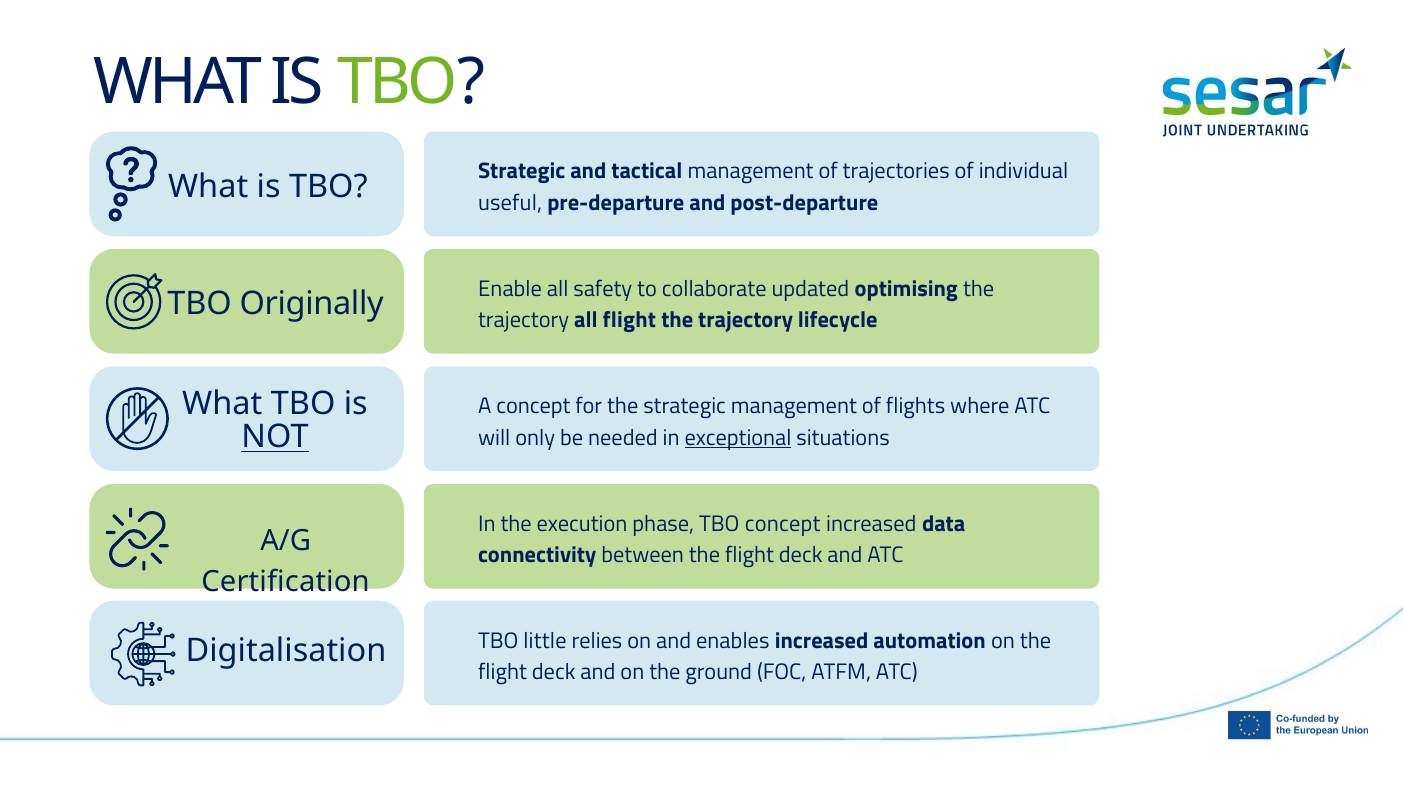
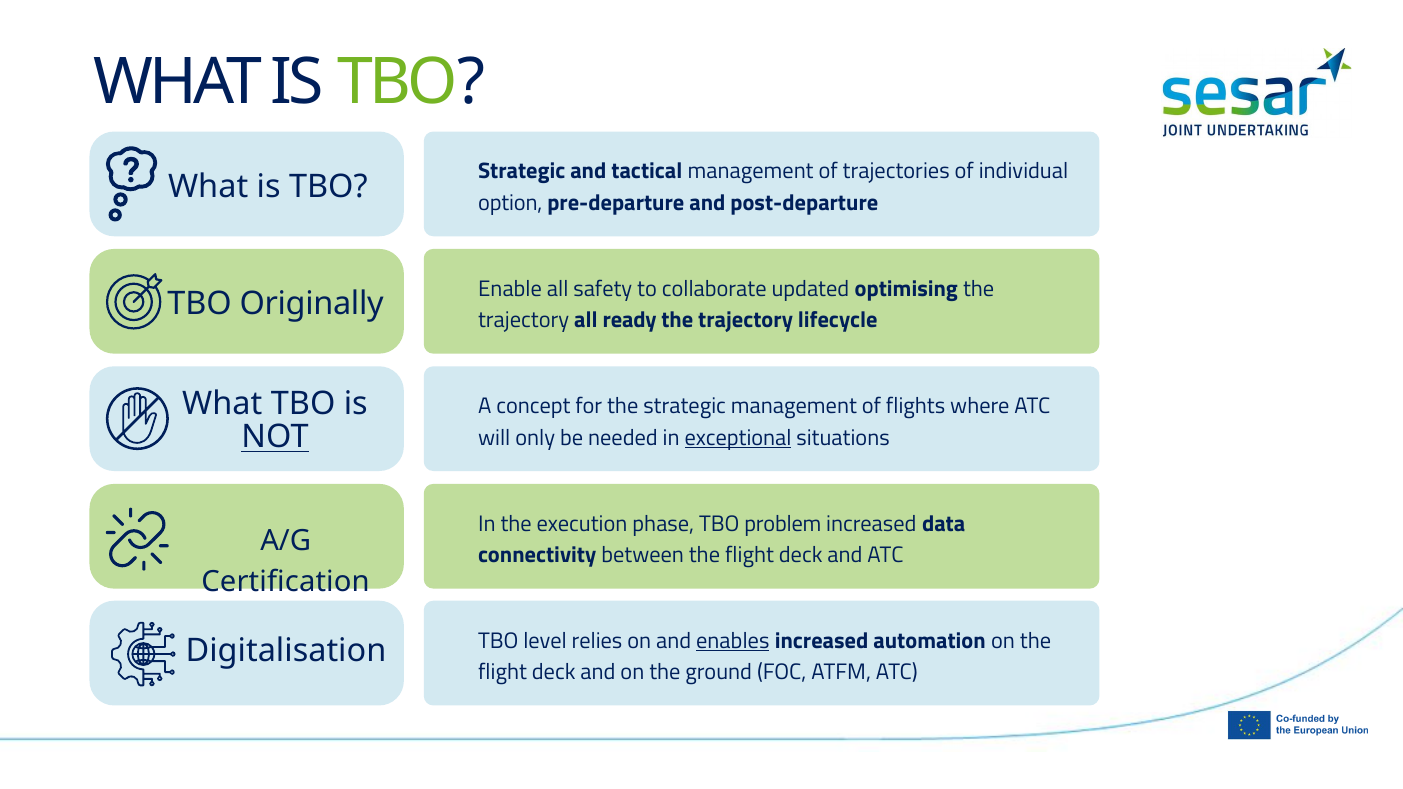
useful: useful -> option
all flight: flight -> ready
TBO concept: concept -> problem
little: little -> level
enables underline: none -> present
